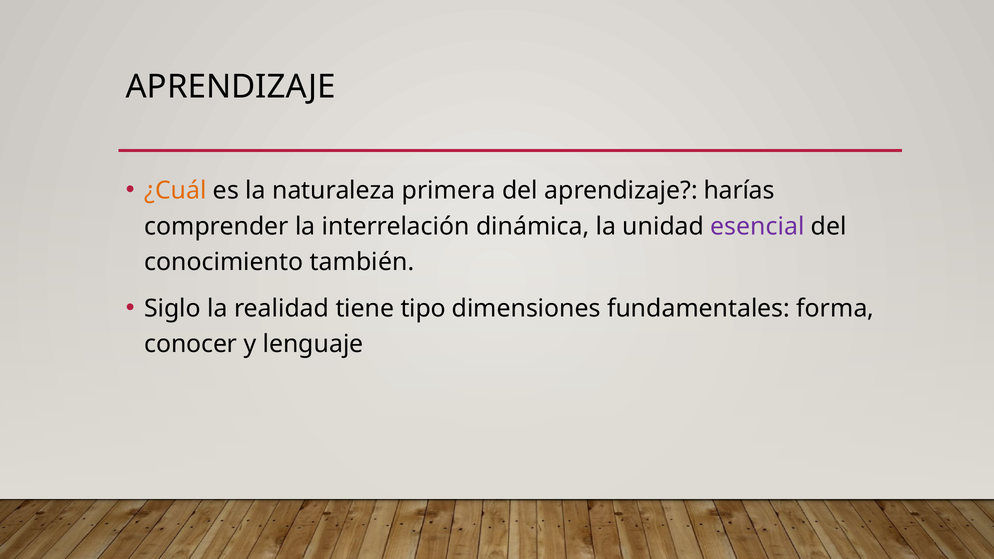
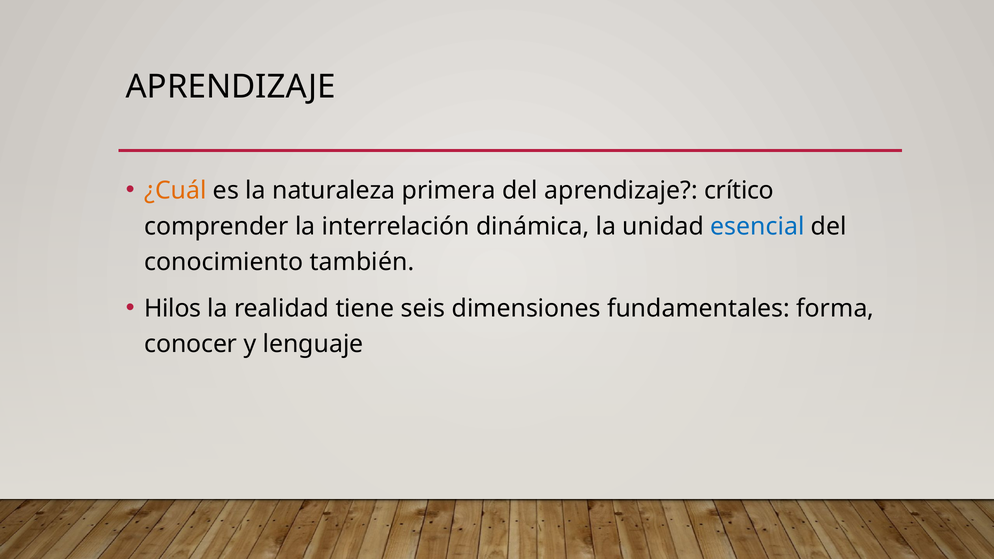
harías: harías -> crítico
esencial colour: purple -> blue
Siglo: Siglo -> Hilos
tipo: tipo -> seis
